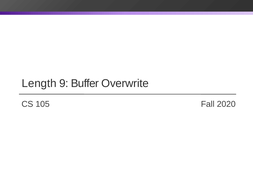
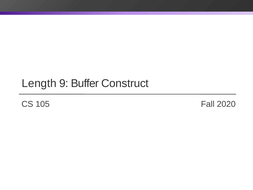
Overwrite: Overwrite -> Construct
